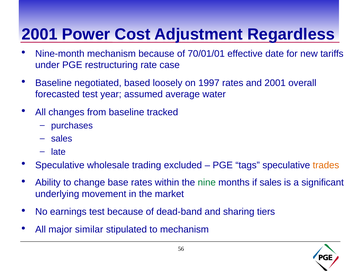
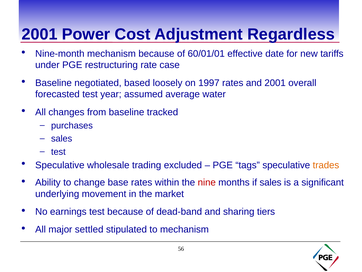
70/01/01: 70/01/01 -> 60/01/01
late at (58, 152): late -> test
nine colour: green -> red
similar: similar -> settled
